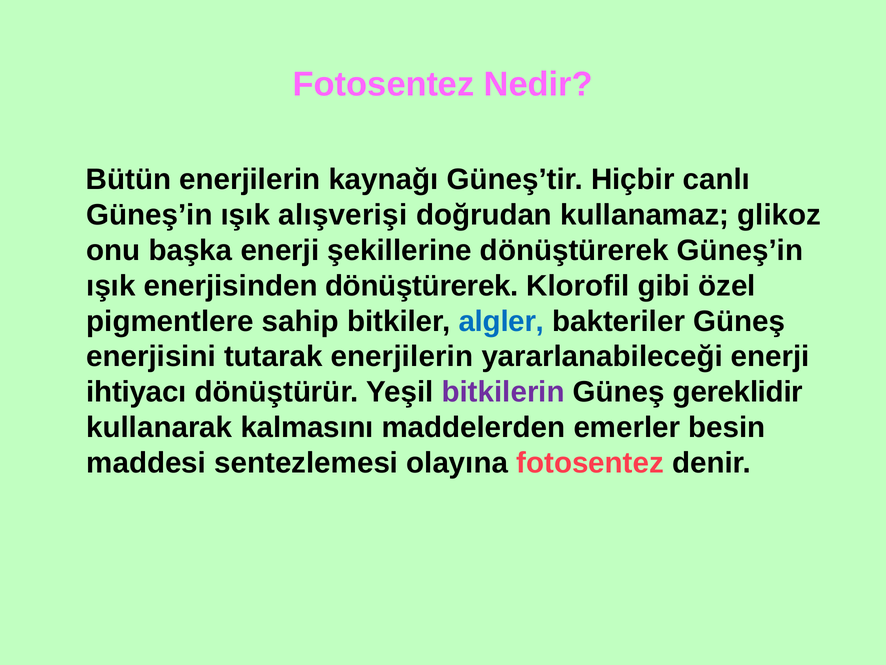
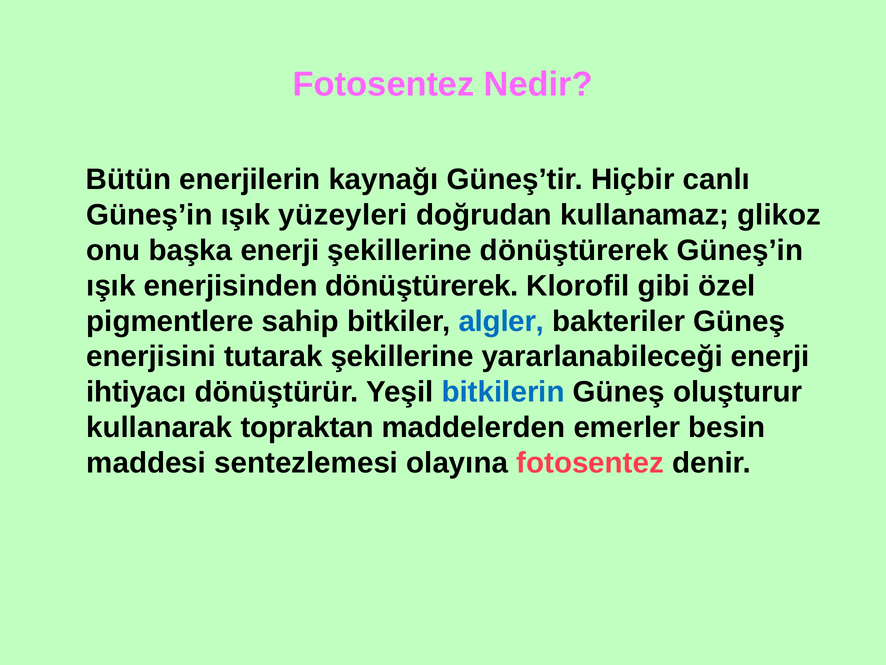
alışverişi: alışverişi -> yüzeyleri
tutarak enerjilerin: enerjilerin -> şekillerine
bitkilerin colour: purple -> blue
gereklidir: gereklidir -> oluşturur
kalmasını: kalmasını -> topraktan
